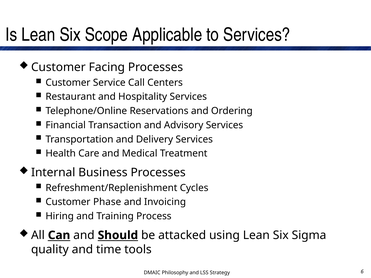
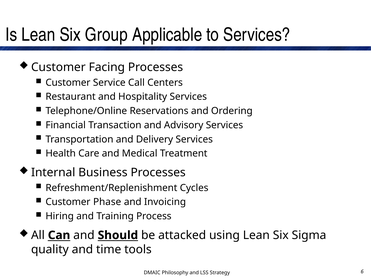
Scope: Scope -> Group
